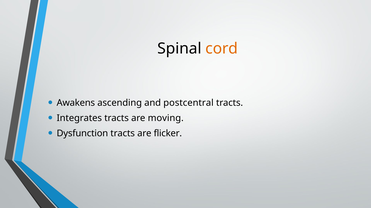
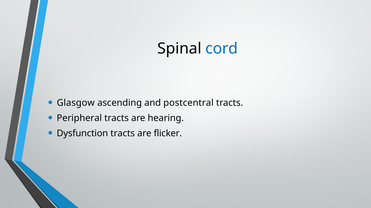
cord colour: orange -> blue
Awakens: Awakens -> Glasgow
Integrates: Integrates -> Peripheral
moving: moving -> hearing
